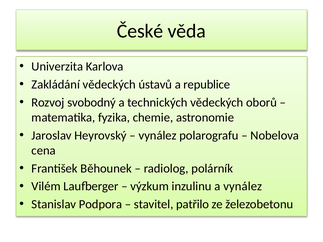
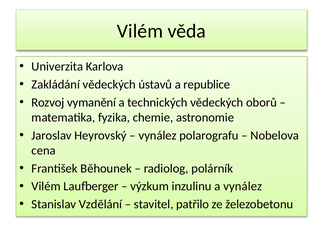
České at (140, 31): České -> Vilém
svobodný: svobodný -> vymanění
Podpora: Podpora -> Vzdělání
